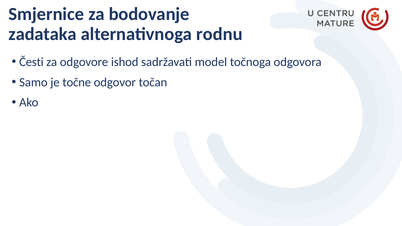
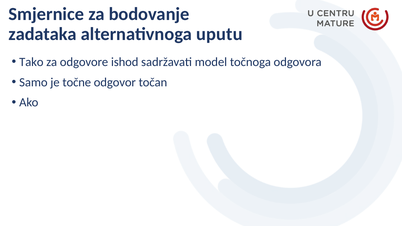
rodnu: rodnu -> uputu
Česti: Česti -> Tako
